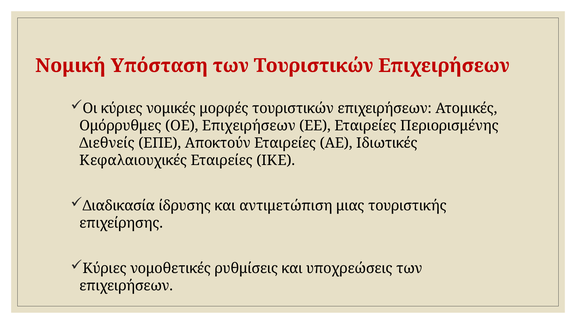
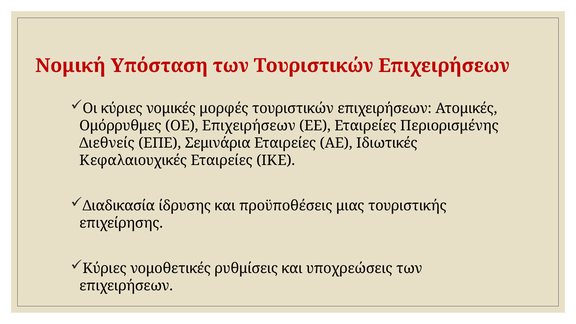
Αποκτούν: Αποκτούν -> Σεμινάρια
αντιμετώπιση: αντιμετώπιση -> προϋποθέσεις
